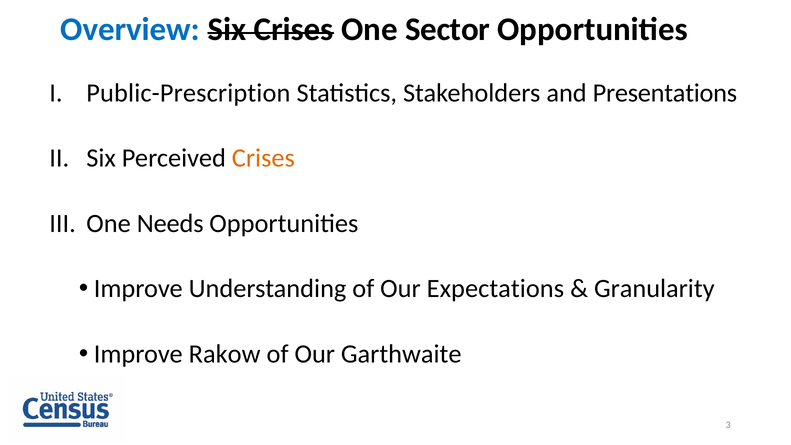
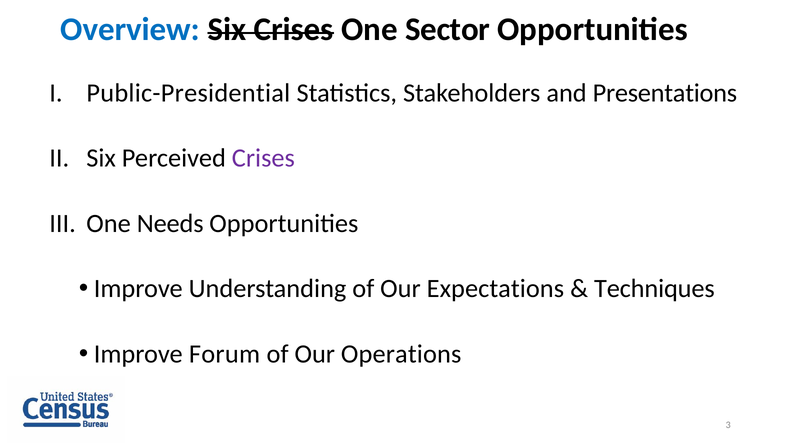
Public-Prescription: Public-Prescription -> Public-Presidential
Crises at (263, 158) colour: orange -> purple
Granularity: Granularity -> Techniques
Rakow: Rakow -> Forum
Garthwaite: Garthwaite -> Operations
